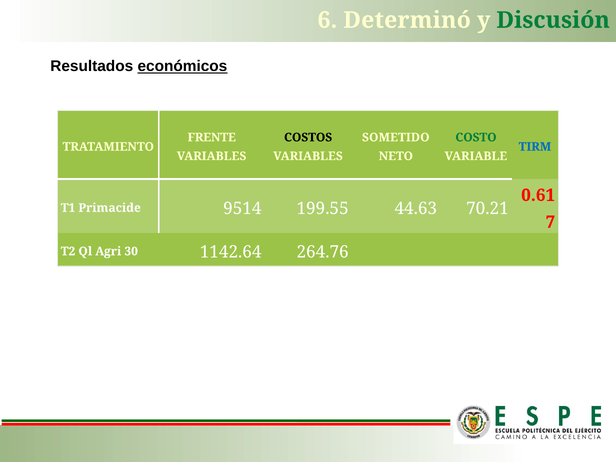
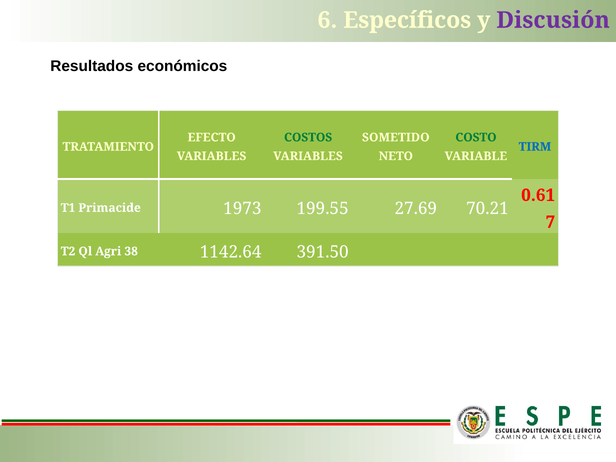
Determinó: Determinó -> Específicos
Discusión colour: green -> purple
económicos underline: present -> none
FRENTE: FRENTE -> EFECTO
COSTOS colour: black -> green
9514: 9514 -> 1973
44.63: 44.63 -> 27.69
30: 30 -> 38
264.76: 264.76 -> 391.50
